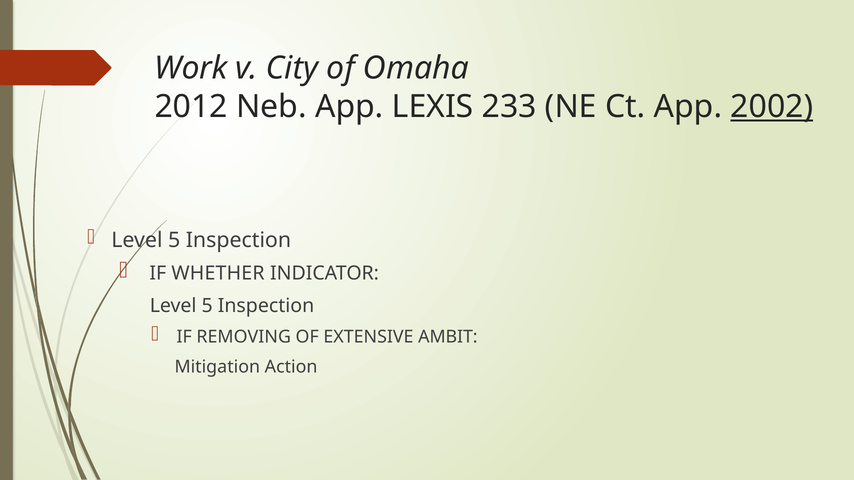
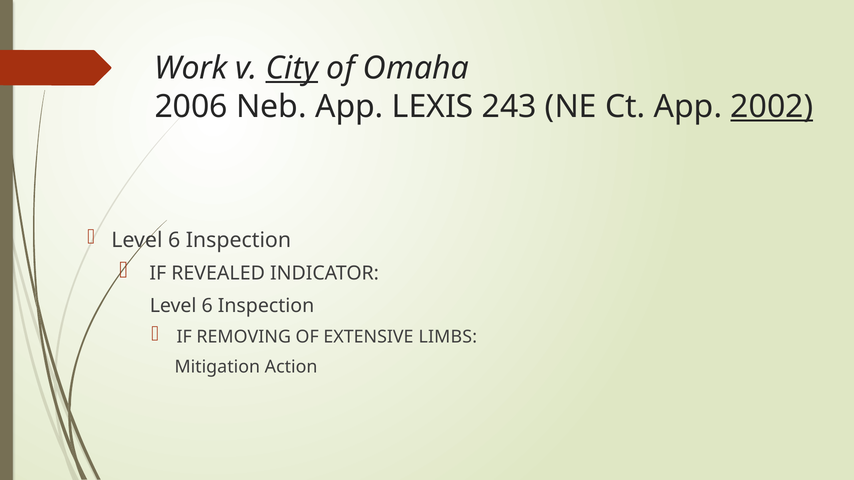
City underline: none -> present
2012: 2012 -> 2006
233: 233 -> 243
5 at (174, 240): 5 -> 6
WHETHER: WHETHER -> REVEALED
5 at (207, 306): 5 -> 6
AMBIT: AMBIT -> LIMBS
